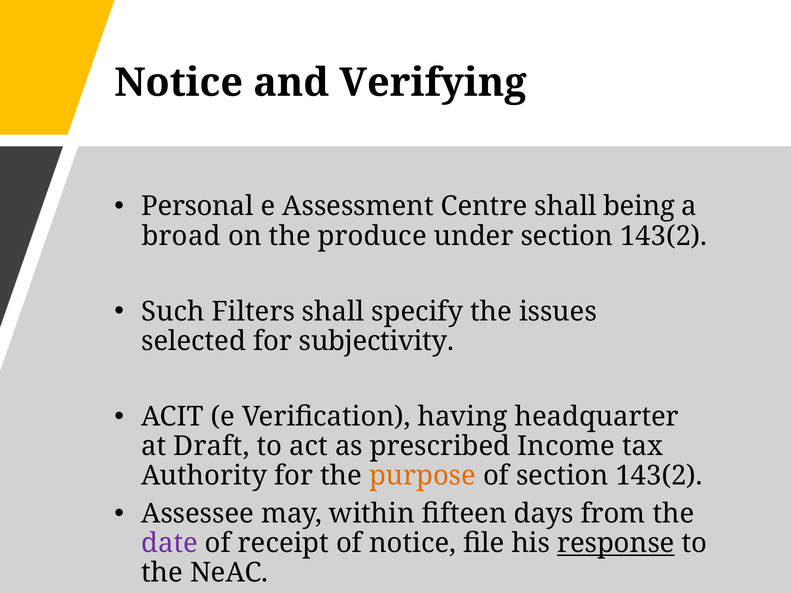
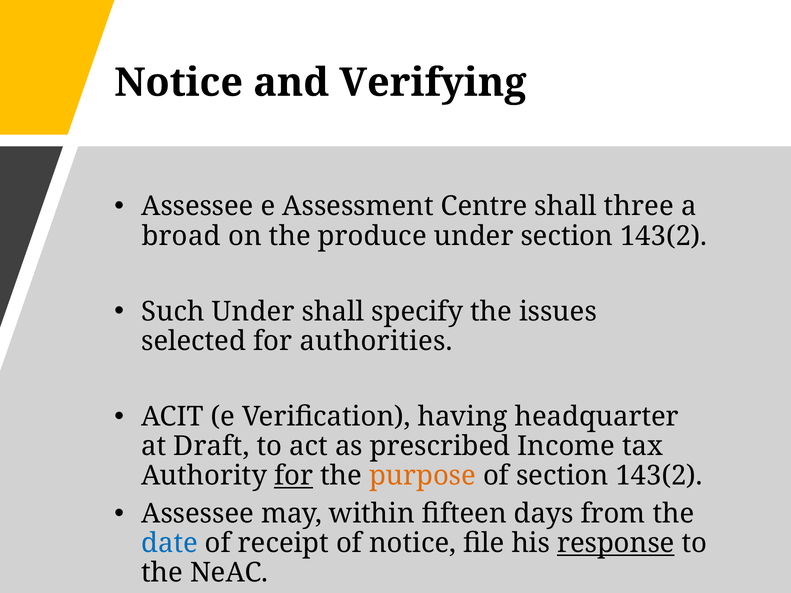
Personal at (197, 206): Personal -> Assessee
being: being -> three
Such Filters: Filters -> Under
subjectivity: subjectivity -> authorities
for at (294, 476) underline: none -> present
date colour: purple -> blue
